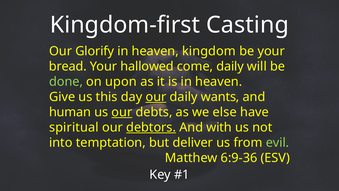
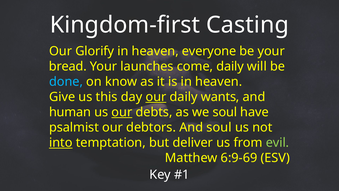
kingdom: kingdom -> everyone
hallowed: hallowed -> launches
done colour: light green -> light blue
upon: upon -> know
we else: else -> soul
spiritual: spiritual -> psalmist
debtors underline: present -> none
And with: with -> soul
into underline: none -> present
6:9-36: 6:9-36 -> 6:9-69
